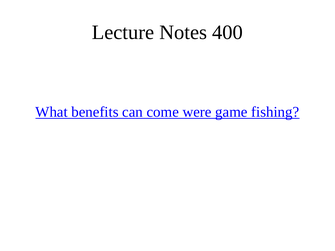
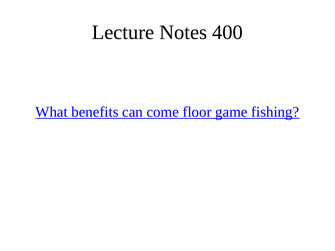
were: were -> floor
